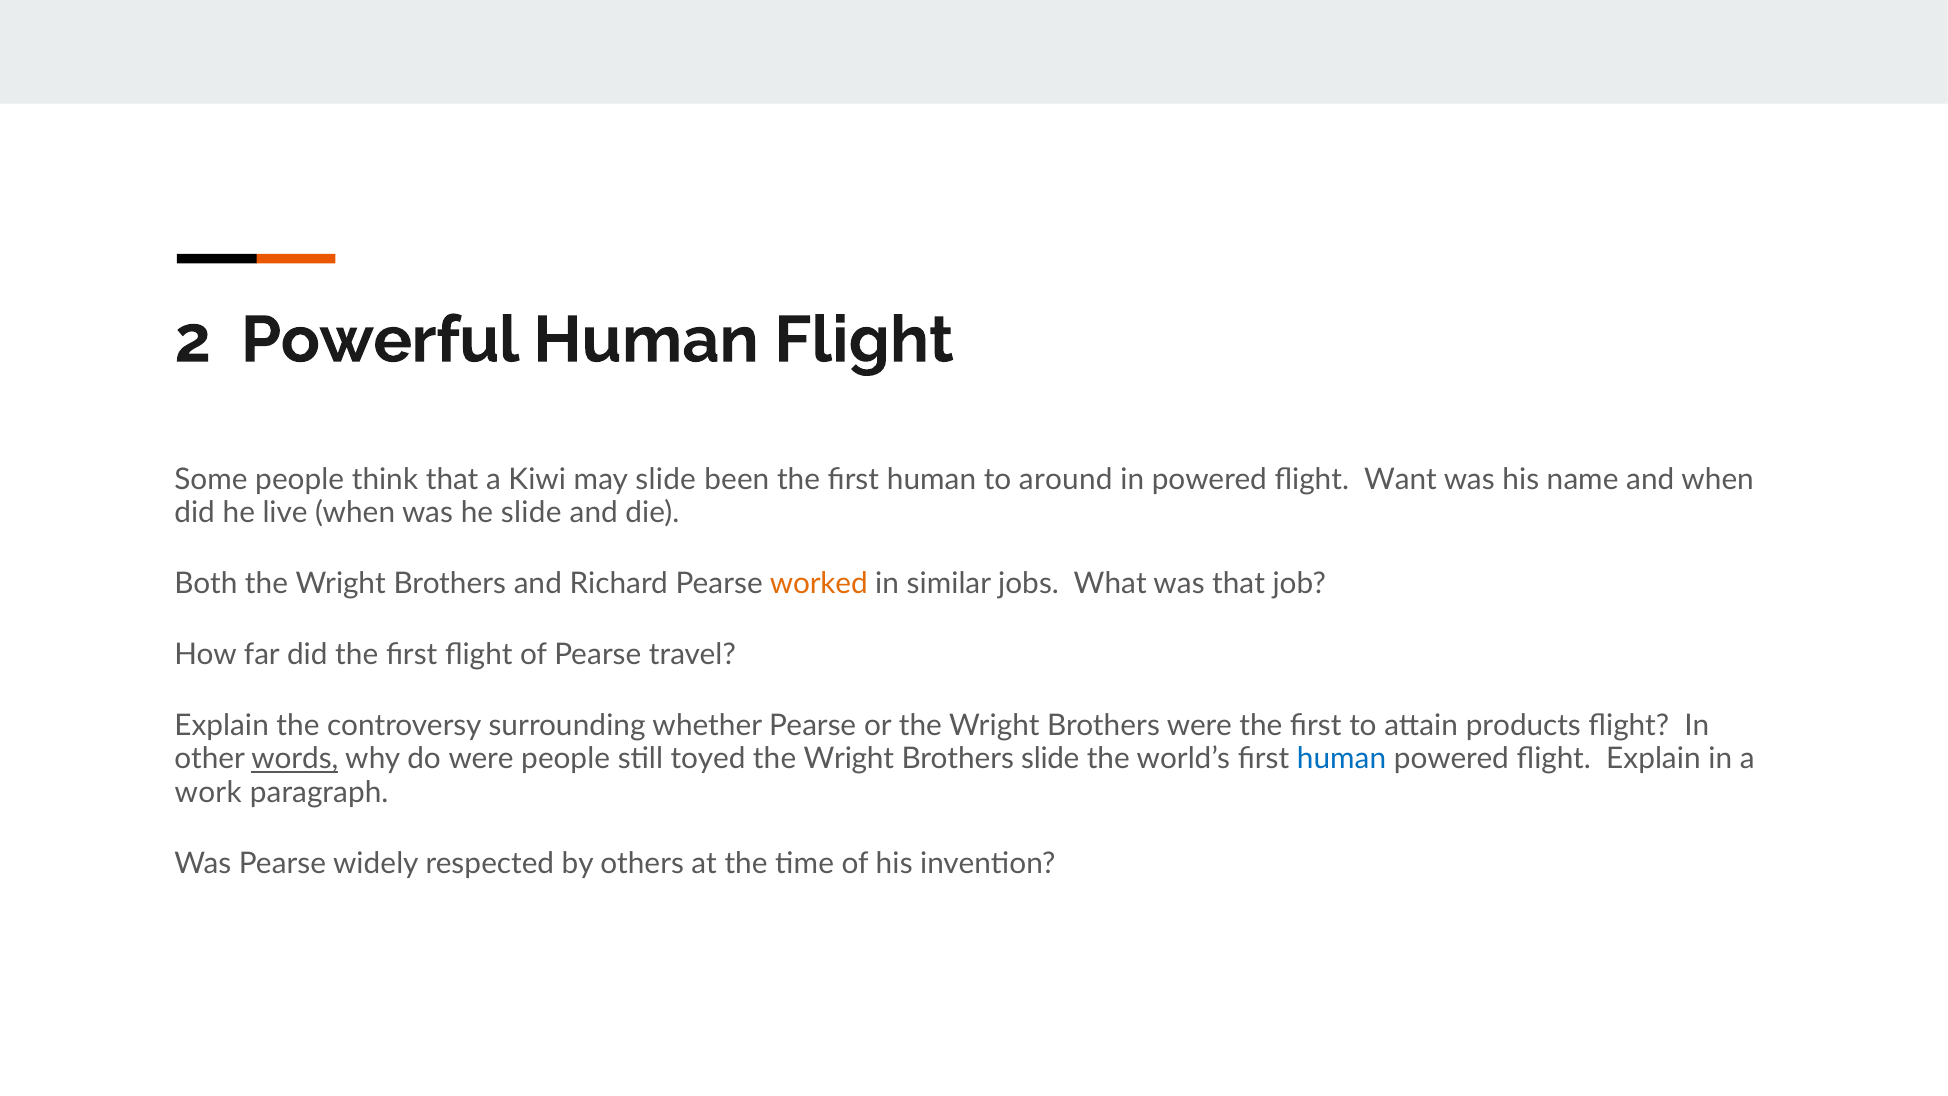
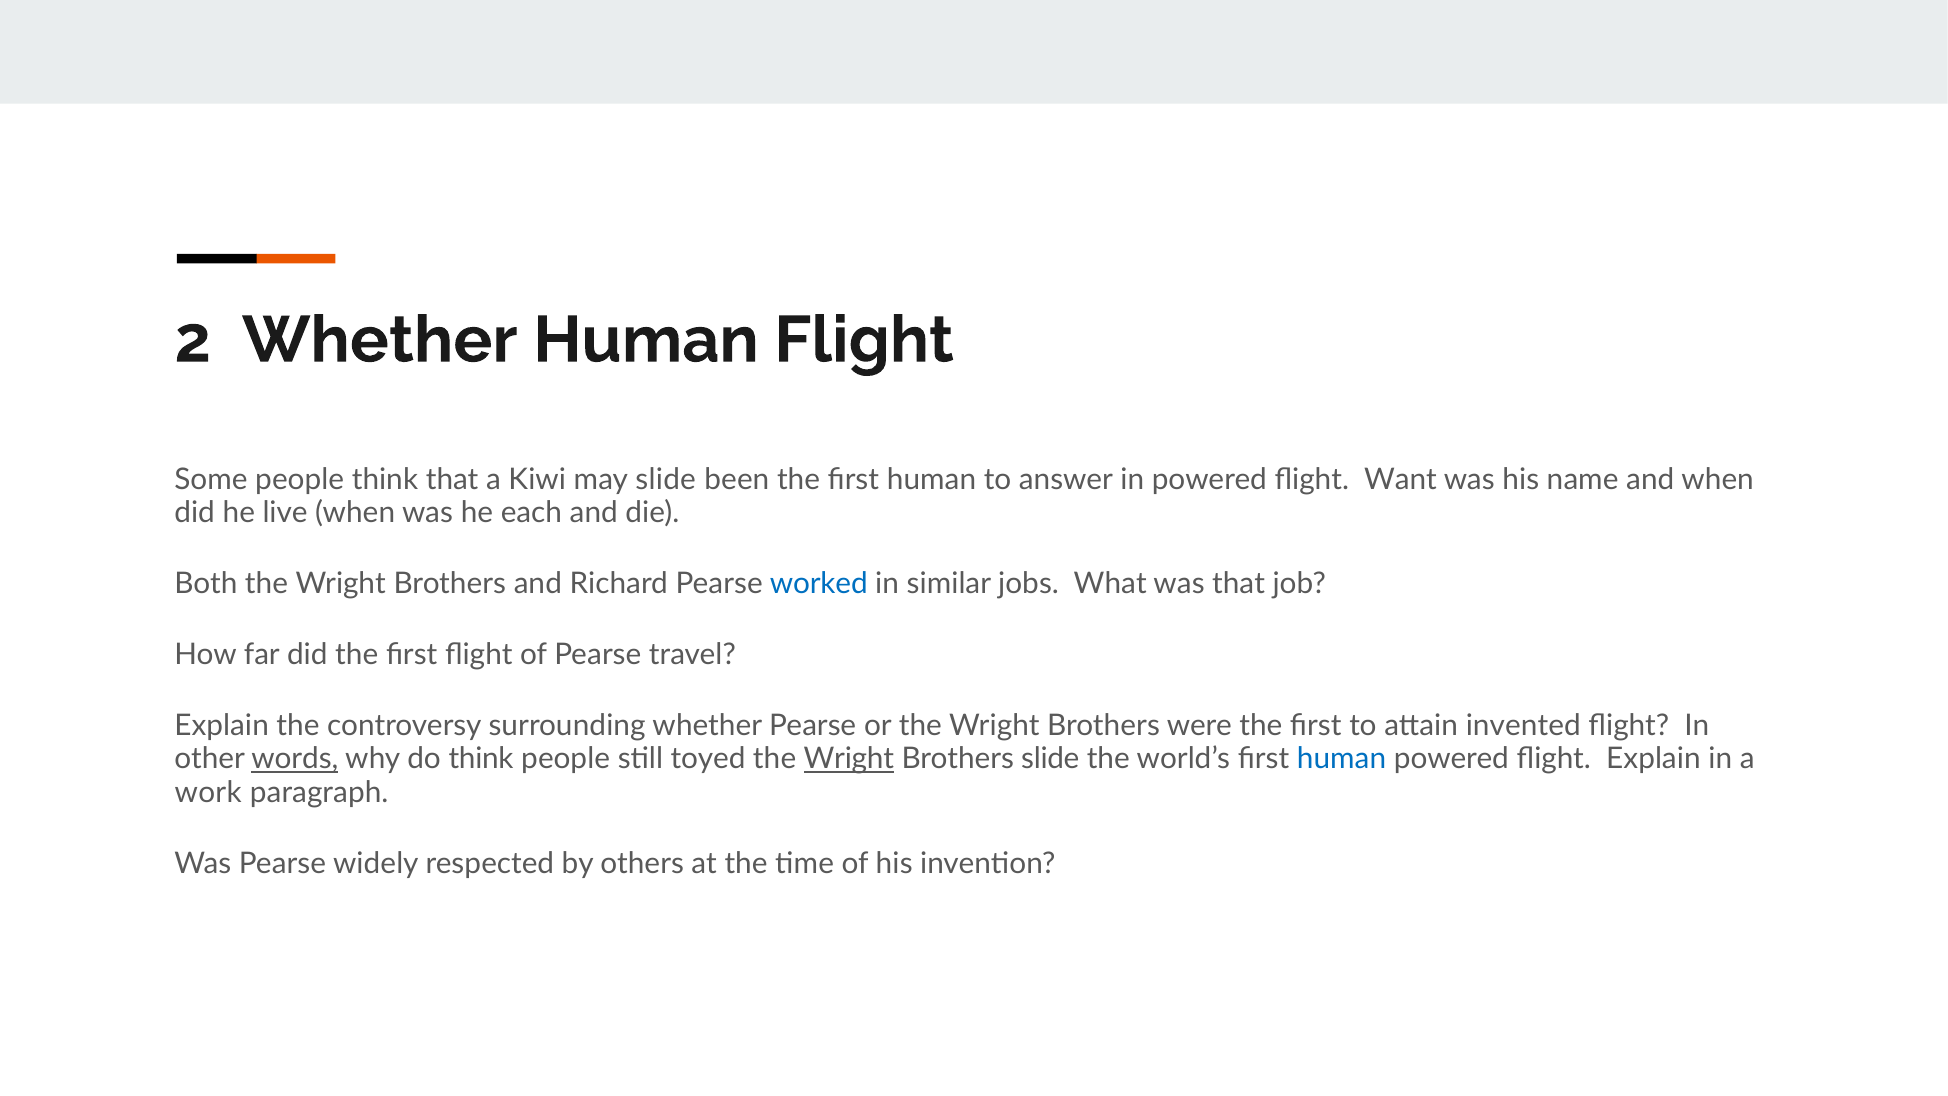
2 Powerful: Powerful -> Whether
around: around -> answer
he slide: slide -> each
worked colour: orange -> blue
products: products -> invented
do were: were -> think
Wright at (849, 759) underline: none -> present
